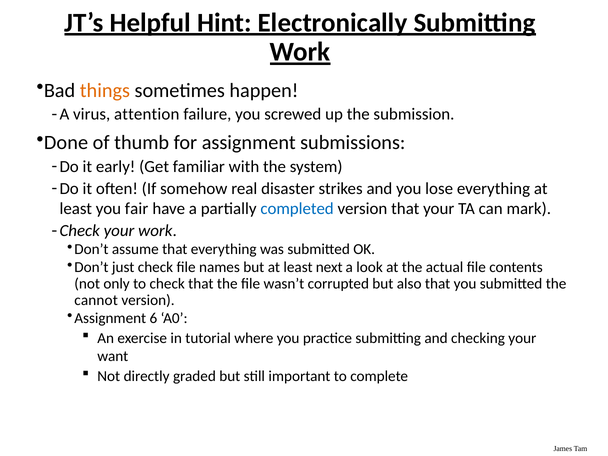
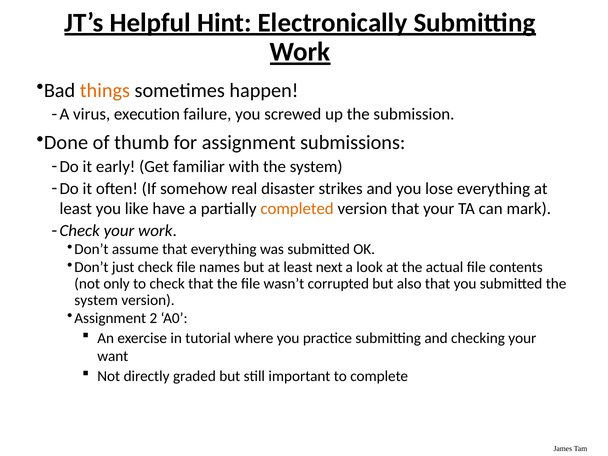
attention: attention -> execution
fair: fair -> like
completed colour: blue -> orange
cannot at (96, 300): cannot -> system
6: 6 -> 2
